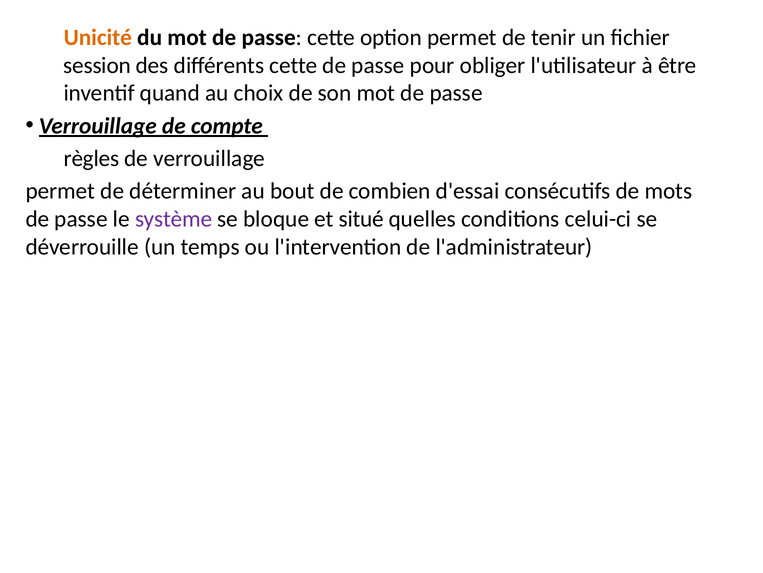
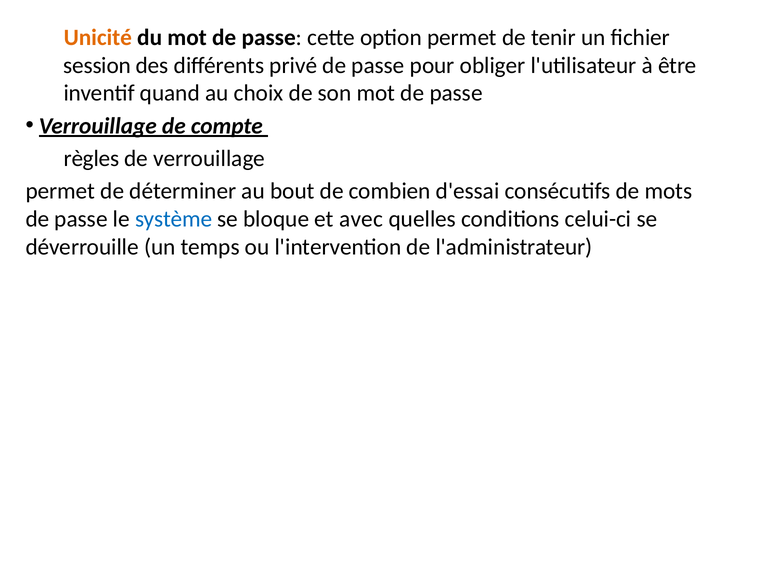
différents cette: cette -> privé
système colour: purple -> blue
situé: situé -> avec
